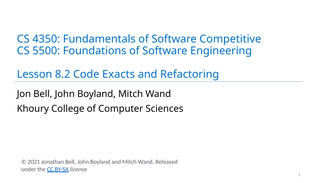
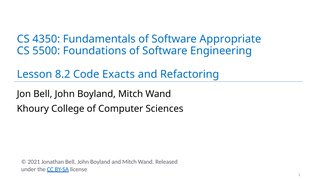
Competitive: Competitive -> Appropriate
